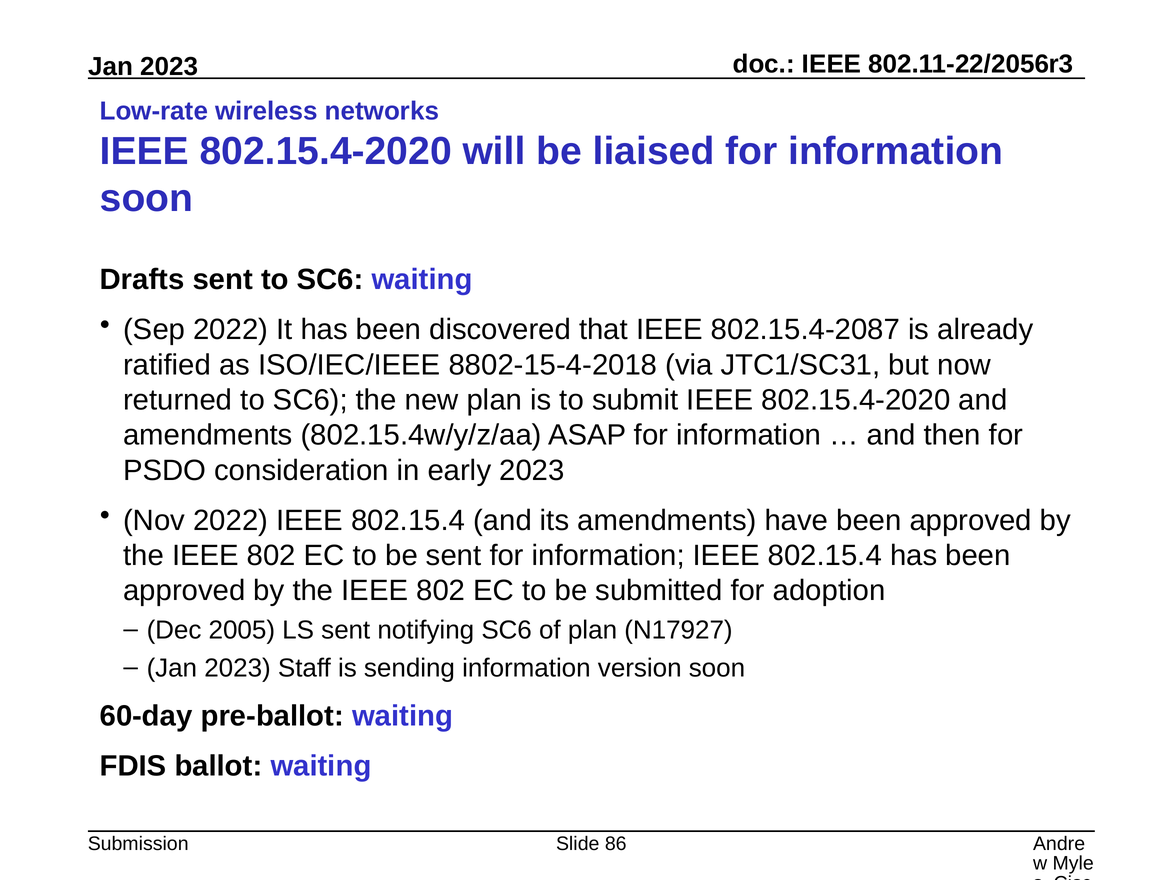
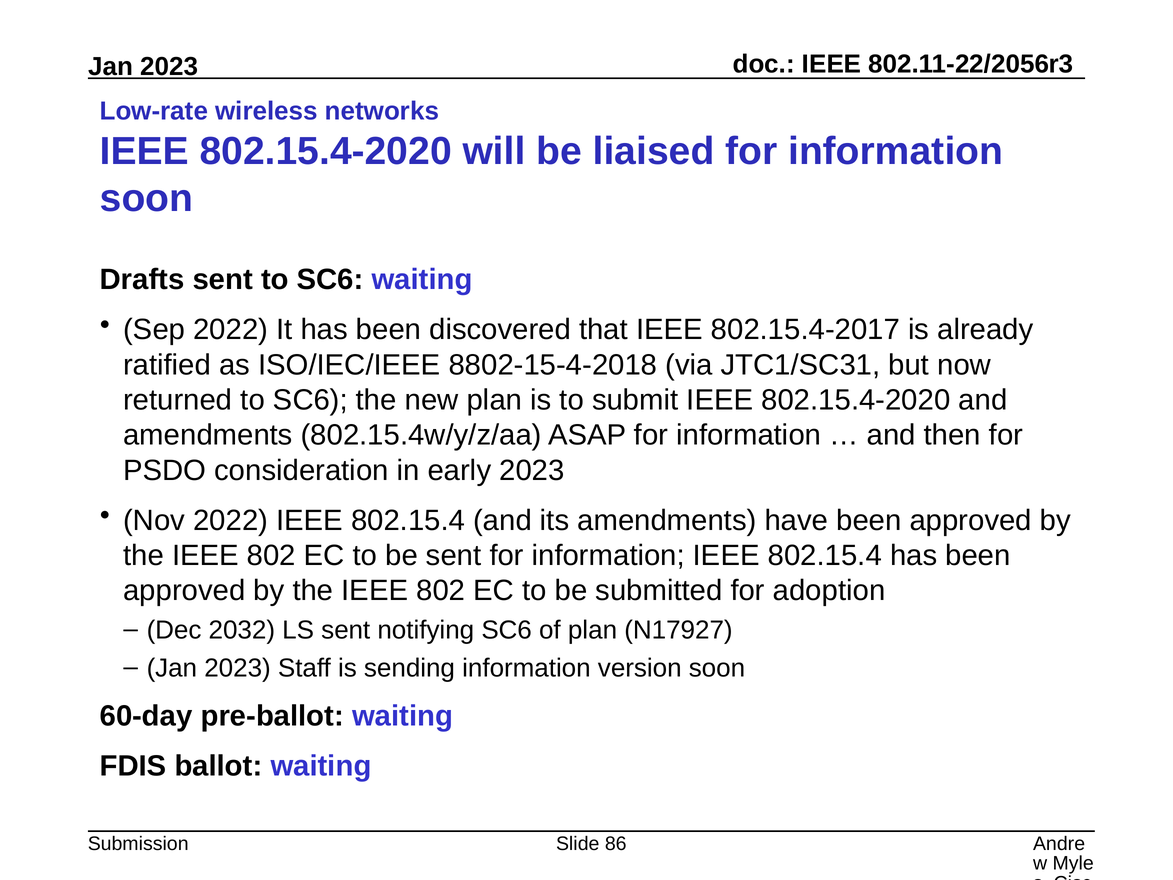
802.15.4-2087: 802.15.4-2087 -> 802.15.4-2017
2005: 2005 -> 2032
